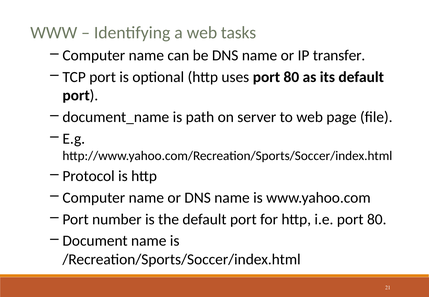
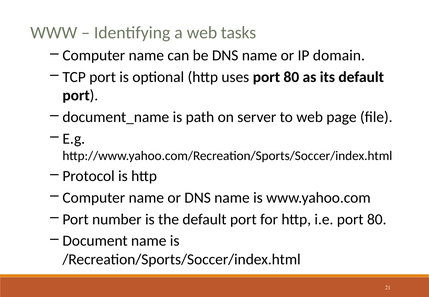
transfer: transfer -> domain
